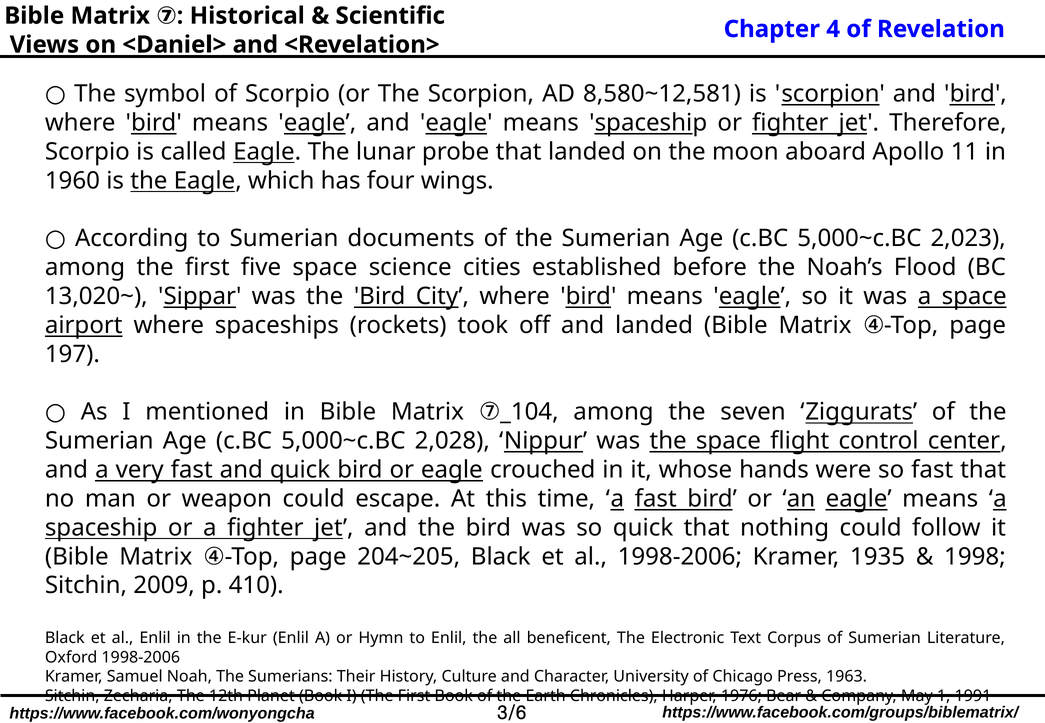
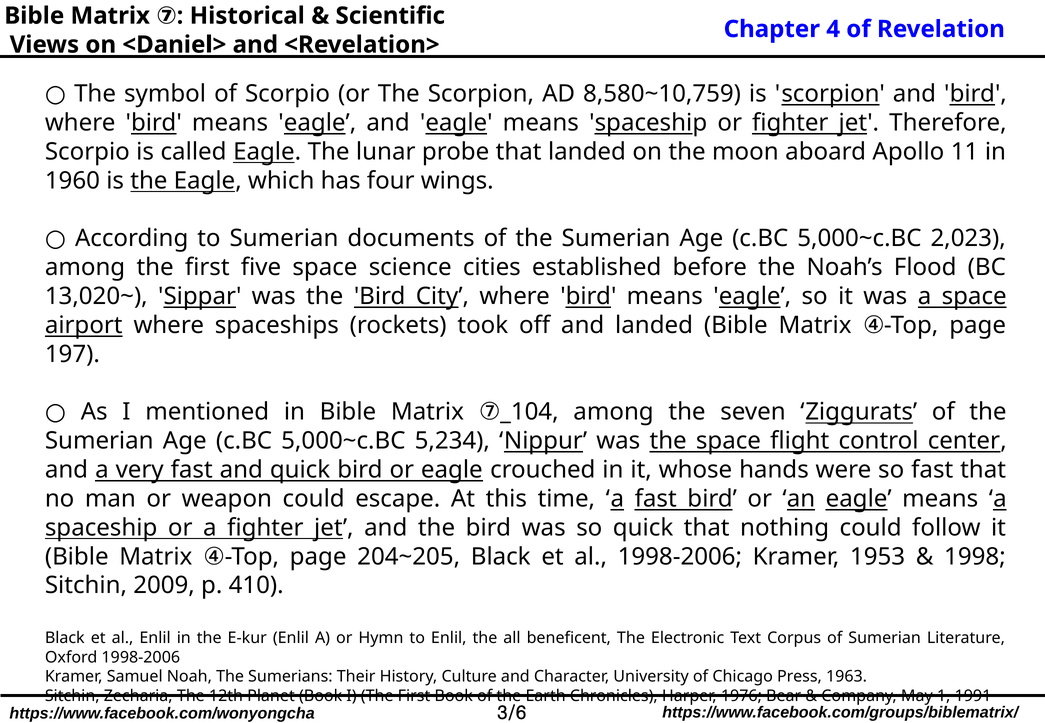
8,580~12,581: 8,580~12,581 -> 8,580~10,759
2,028: 2,028 -> 5,234
1935: 1935 -> 1953
